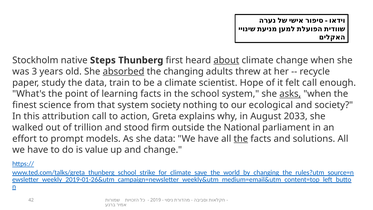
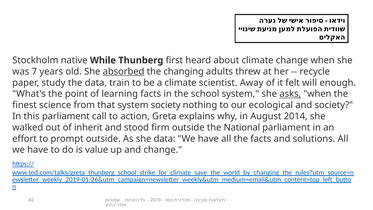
Steps: Steps -> While
about underline: present -> none
3: 3 -> 7
Hope: Hope -> Away
felt call: call -> will
this attribution: attribution -> parliament
2033: 2033 -> 2014
trillion: trillion -> inherit
prompt models: models -> outside
the at (241, 139) underline: present -> none
